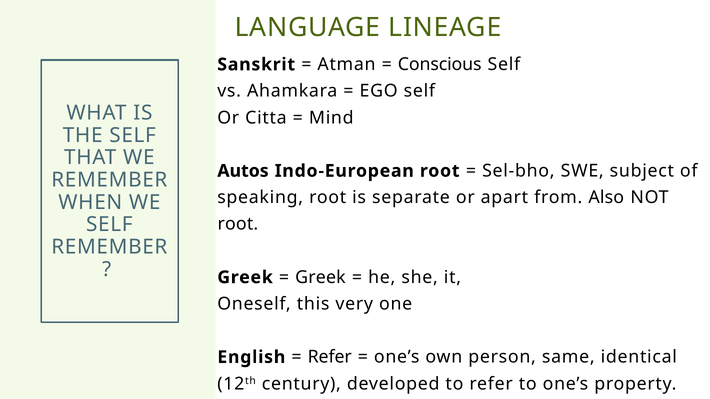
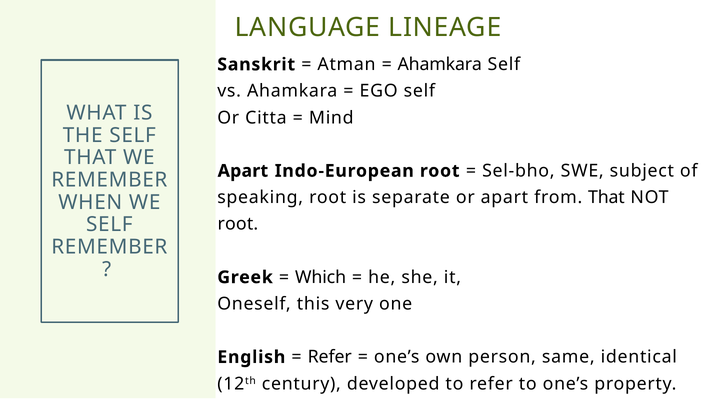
Conscious at (440, 65): Conscious -> Ahamkara
Autos at (243, 171): Autos -> Apart
from Also: Also -> That
Greek at (320, 278): Greek -> Which
